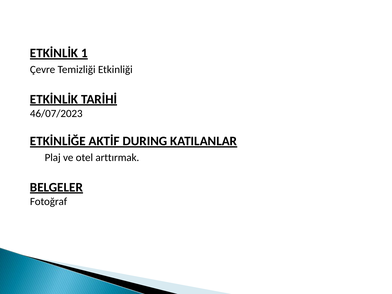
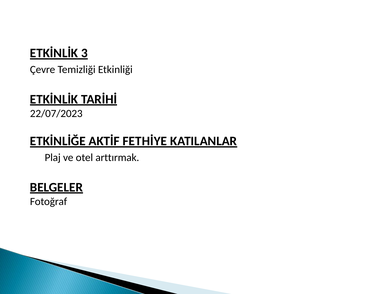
1: 1 -> 3
46/07/2023: 46/07/2023 -> 22/07/2023
DURING: DURING -> FETHİYE
